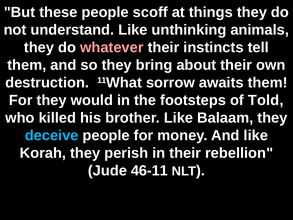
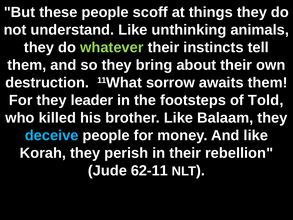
whatever colour: pink -> light green
would: would -> leader
46-11: 46-11 -> 62-11
